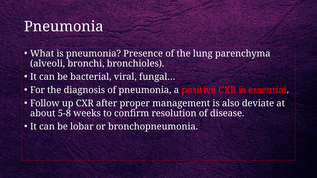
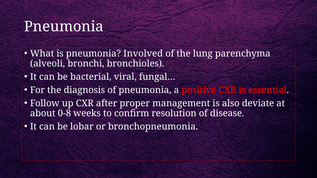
Presence: Presence -> Involved
5-8: 5-8 -> 0-8
